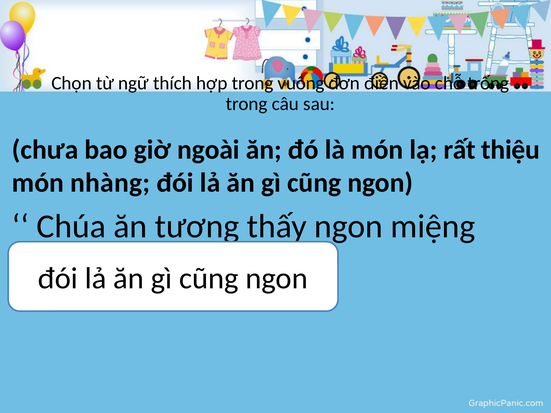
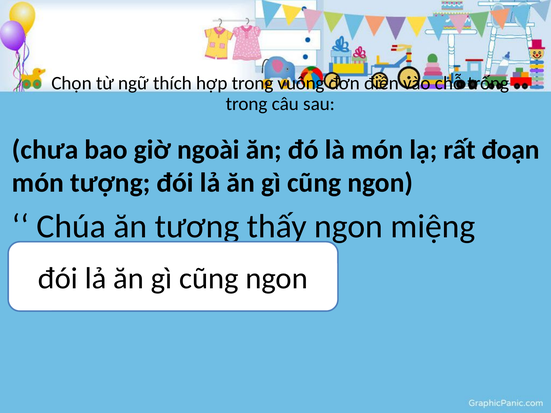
thiệu: thiệu -> đoạn
nhàng: nhàng -> tượng
